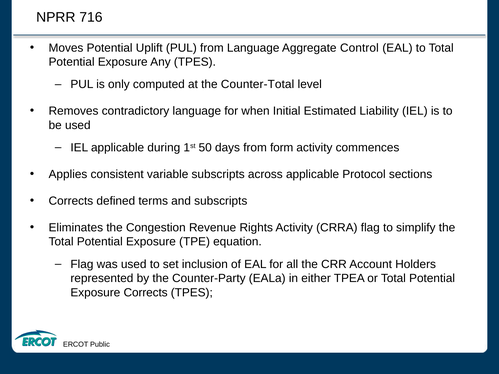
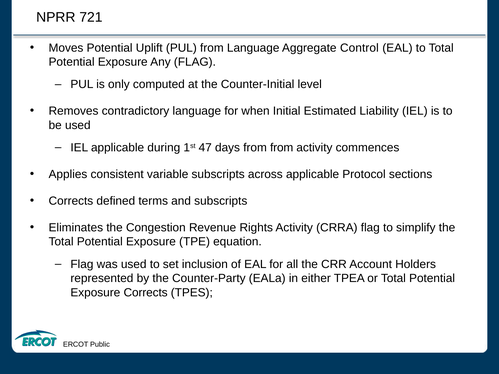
716: 716 -> 721
Any TPES: TPES -> FLAG
Counter-Total: Counter-Total -> Counter-Initial
50: 50 -> 47
from form: form -> from
